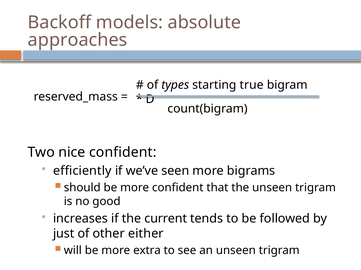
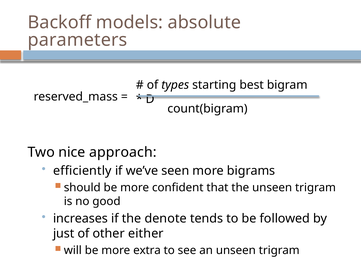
approaches: approaches -> parameters
true: true -> best
nice confident: confident -> approach
current: current -> denote
